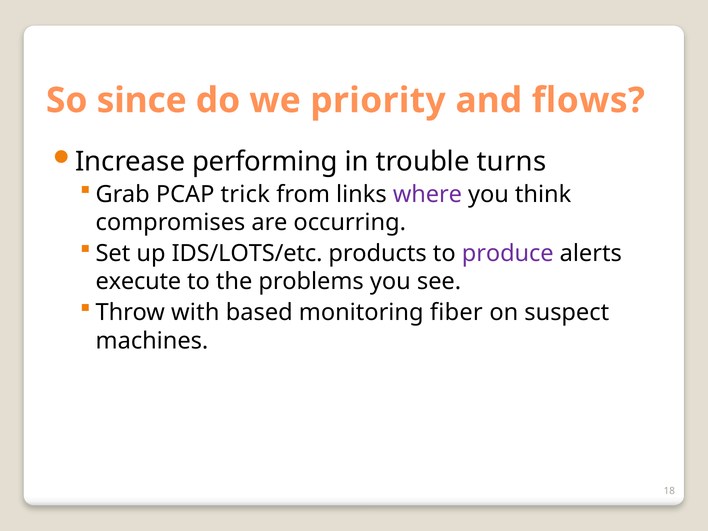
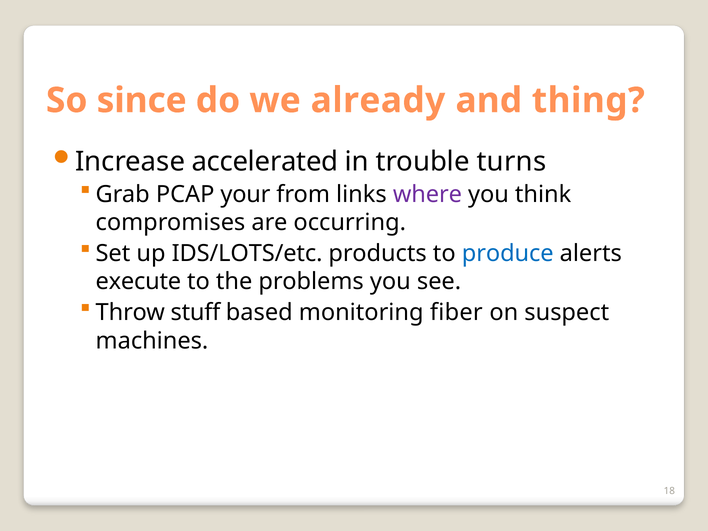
priority: priority -> already
flows: flows -> thing
performing: performing -> accelerated
trick: trick -> your
produce colour: purple -> blue
with: with -> stuff
